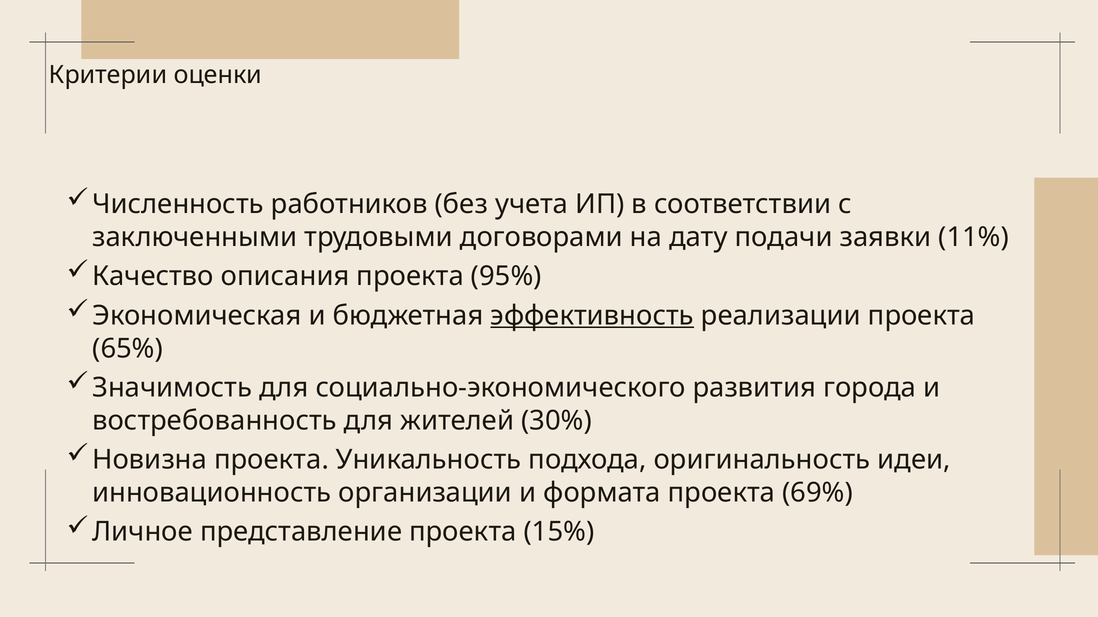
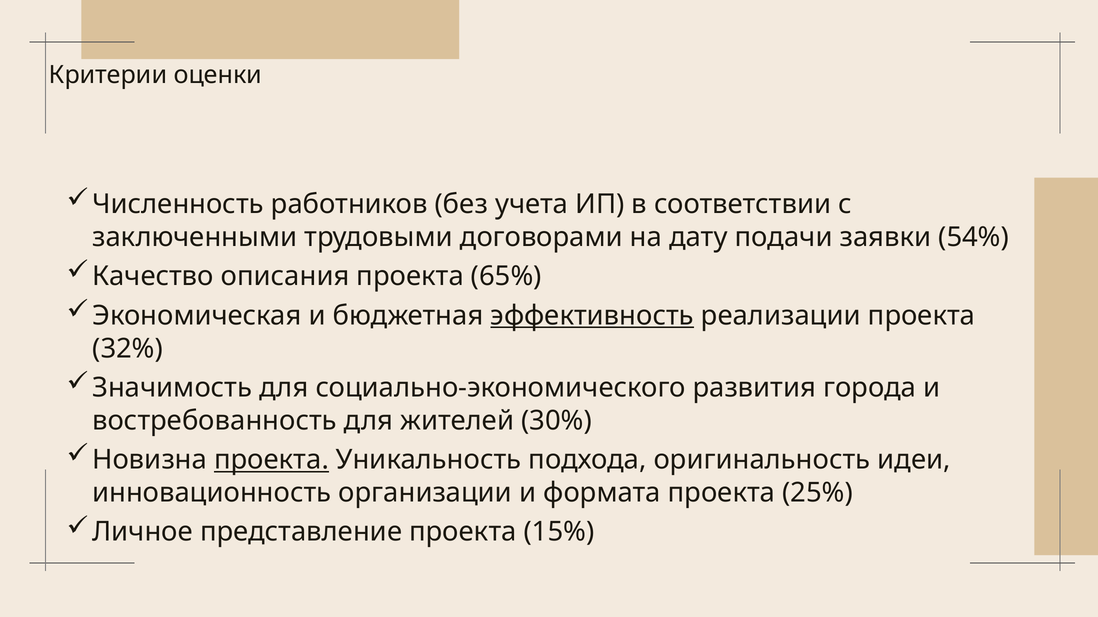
11%: 11% -> 54%
95%: 95% -> 65%
65%: 65% -> 32%
проекта at (272, 460) underline: none -> present
69%: 69% -> 25%
